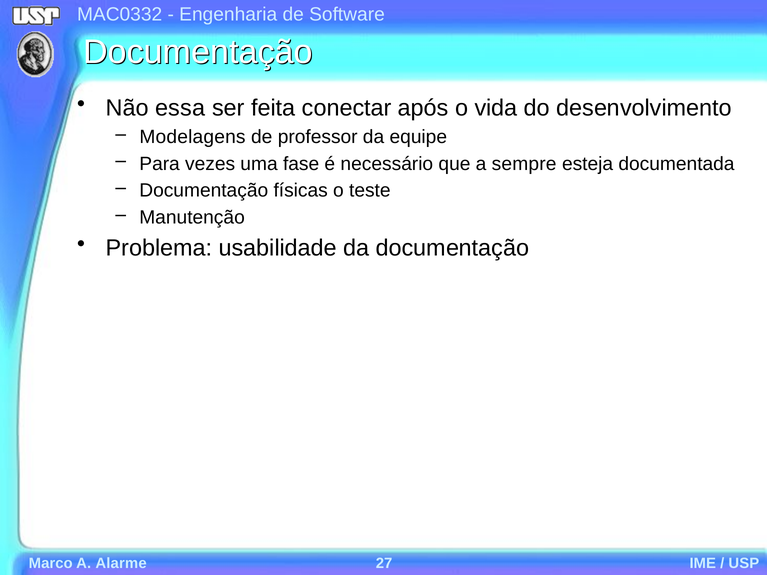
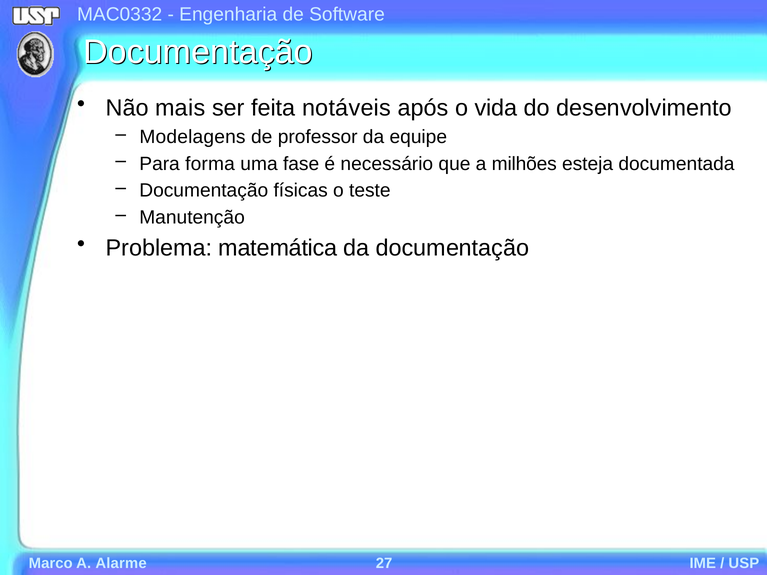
essa: essa -> mais
conectar: conectar -> notáveis
vezes: vezes -> forma
sempre: sempre -> milhões
usabilidade: usabilidade -> matemática
